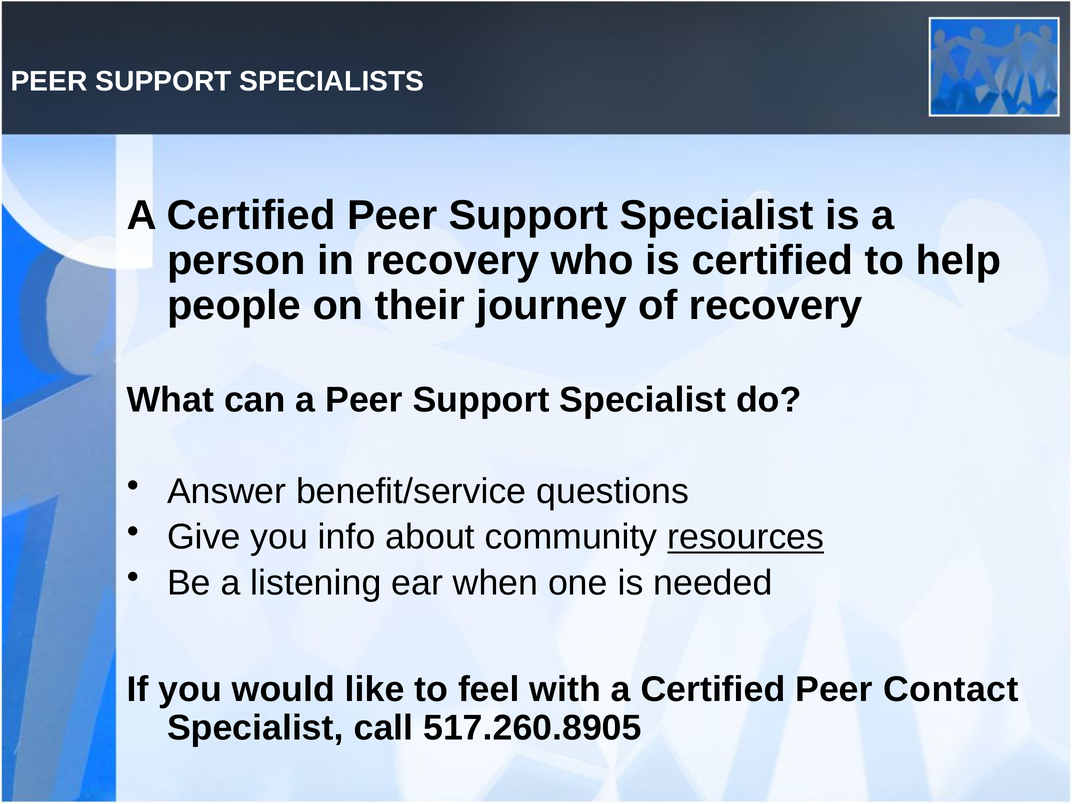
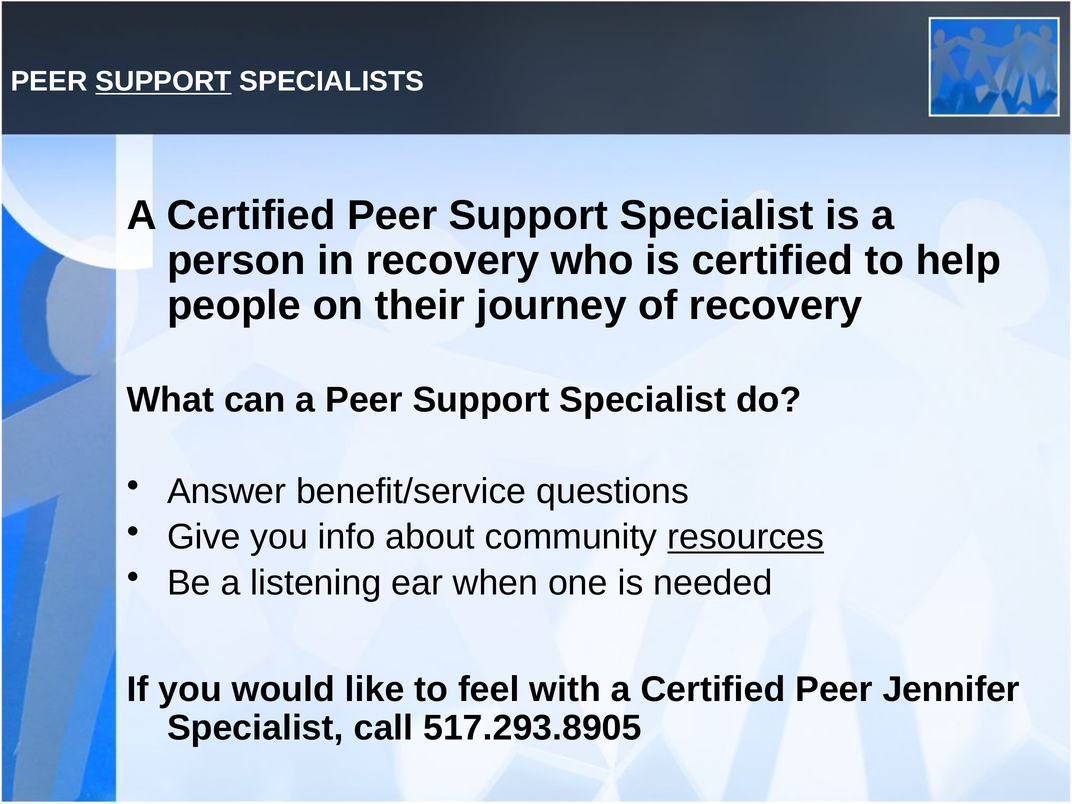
SUPPORT at (163, 81) underline: none -> present
Contact: Contact -> Jennifer
517.260.8905: 517.260.8905 -> 517.293.8905
